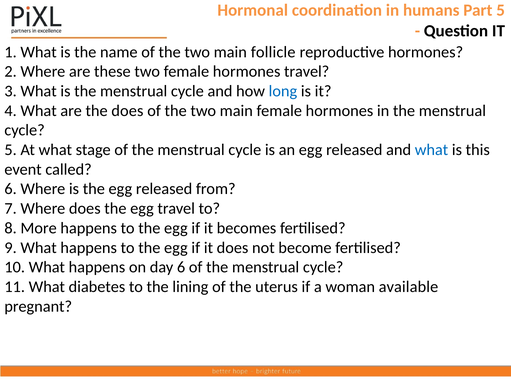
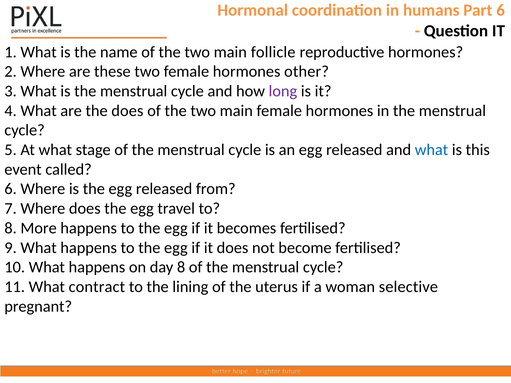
Part 5: 5 -> 6
hormones travel: travel -> other
long colour: blue -> purple
day 6: 6 -> 8
diabetes: diabetes -> contract
available: available -> selective
